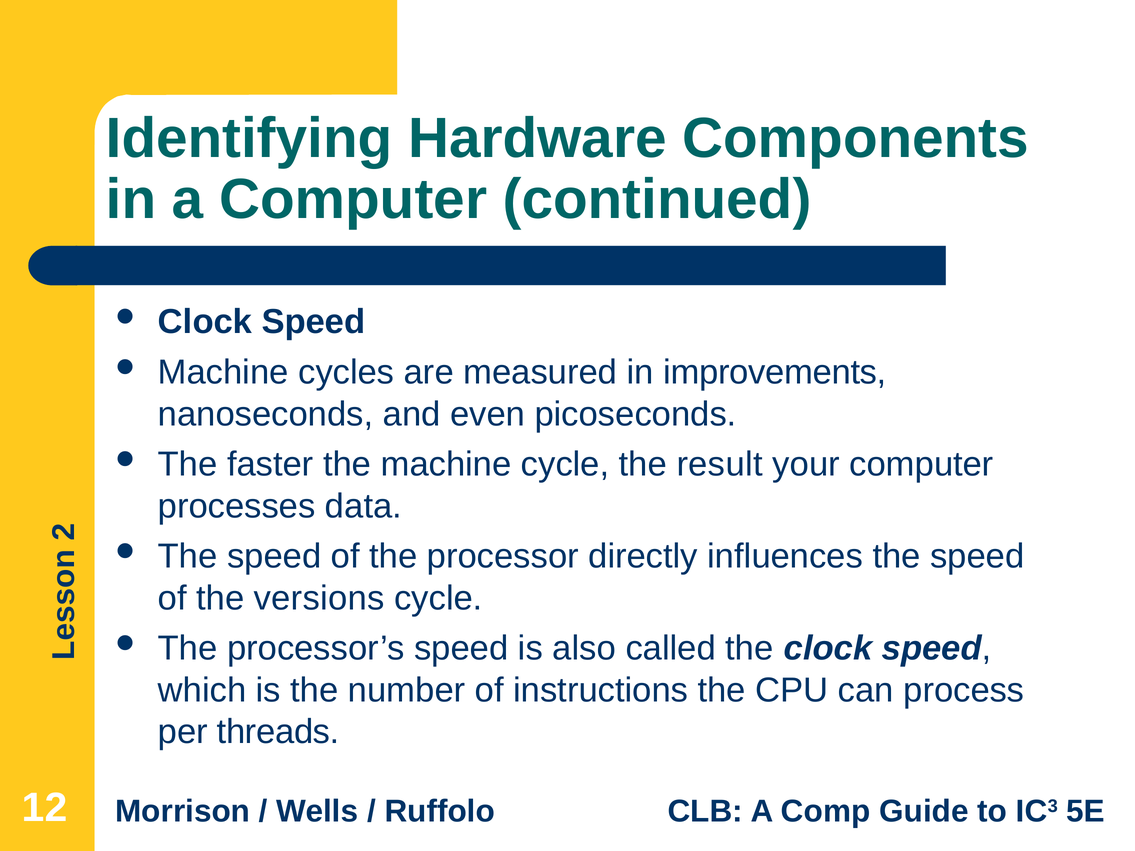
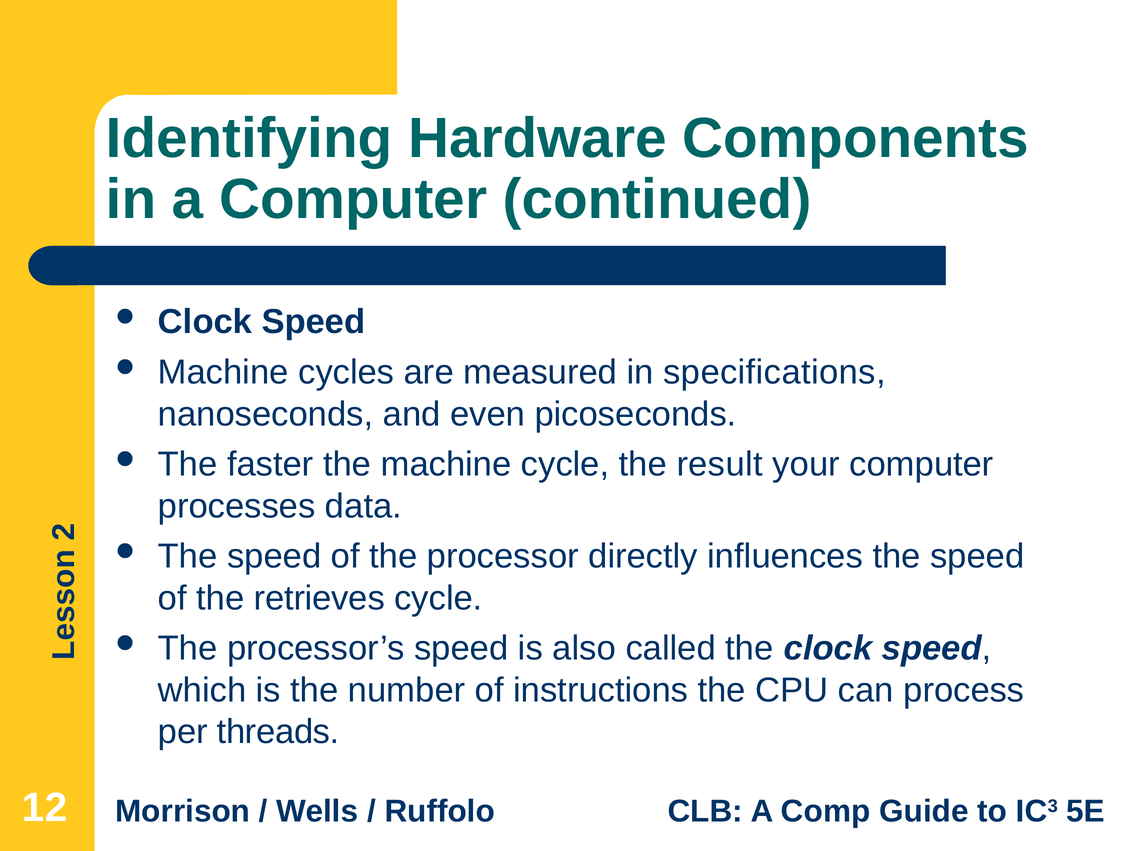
improvements: improvements -> specifications
versions: versions -> retrieves
